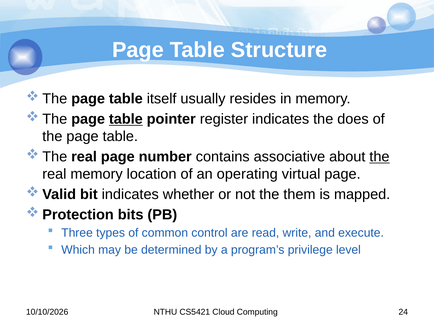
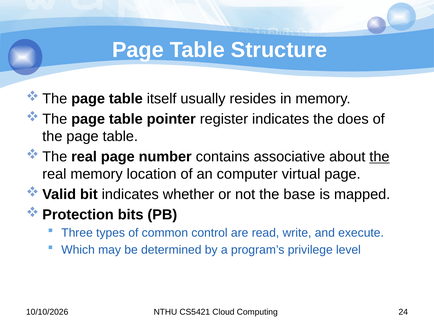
table at (126, 119) underline: present -> none
operating: operating -> computer
them: them -> base
